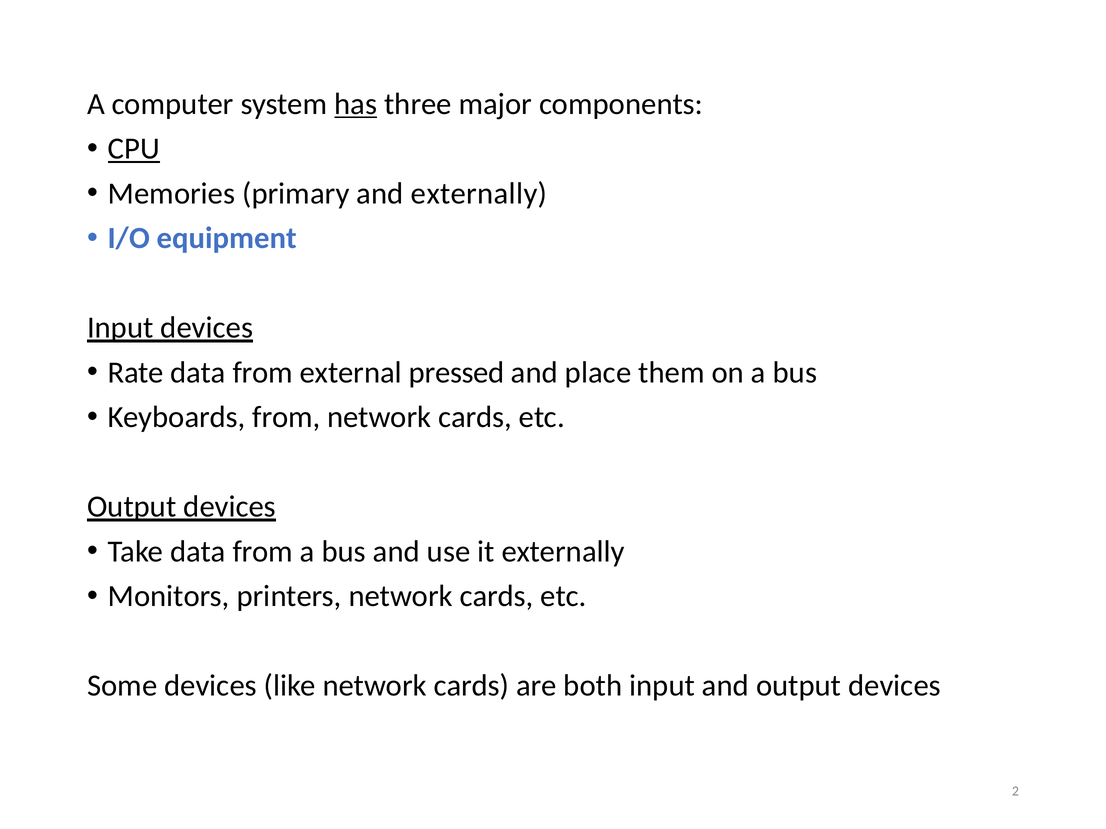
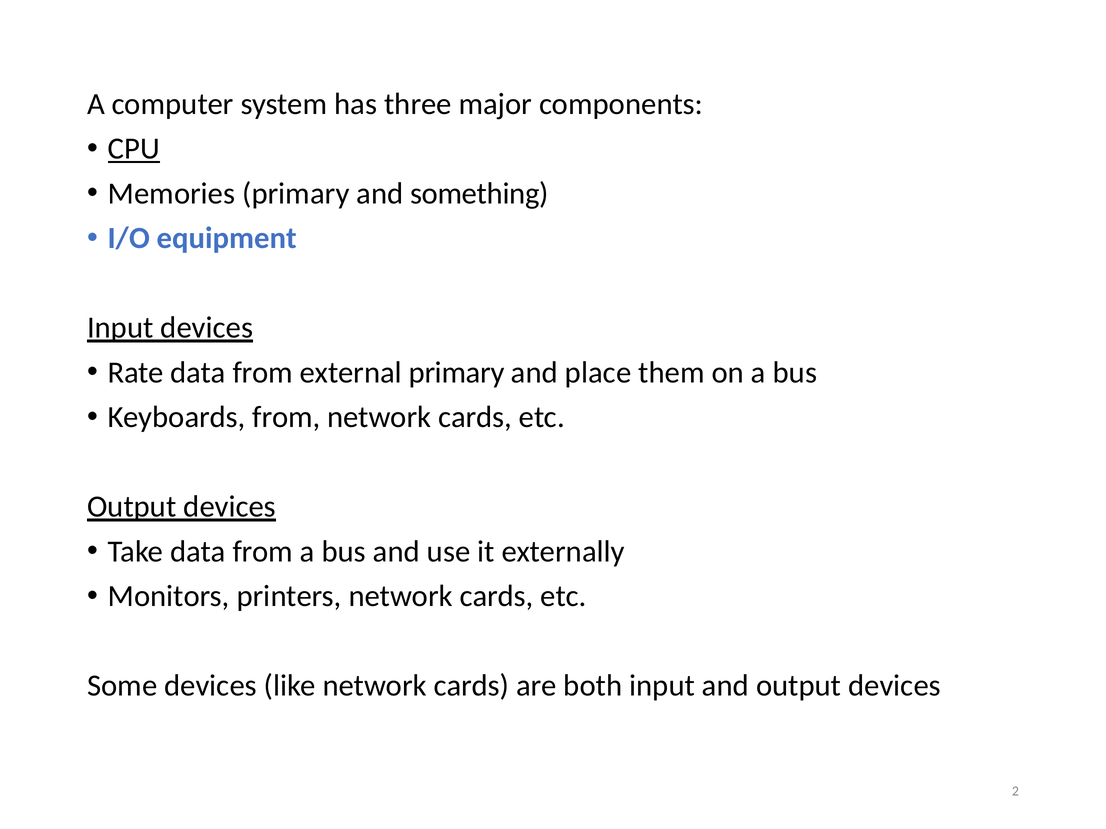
has underline: present -> none
and externally: externally -> something
external pressed: pressed -> primary
